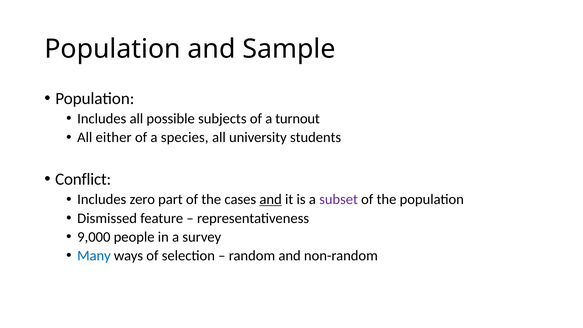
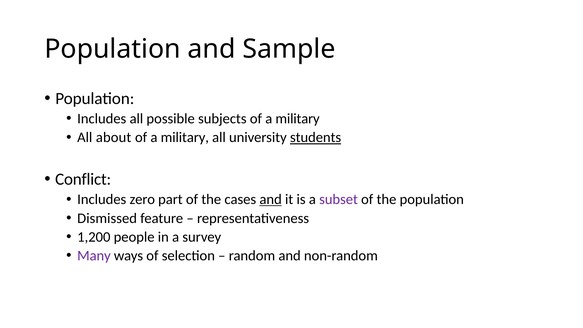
subjects of a turnout: turnout -> military
either: either -> about
species at (185, 137): species -> military
students underline: none -> present
9,000: 9,000 -> 1,200
Many colour: blue -> purple
